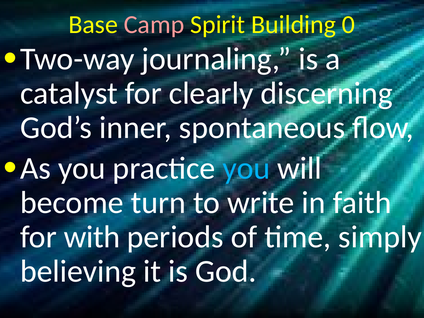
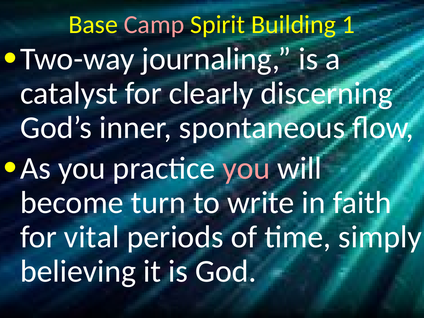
0: 0 -> 1
you at (246, 168) colour: light blue -> pink
with: with -> vital
